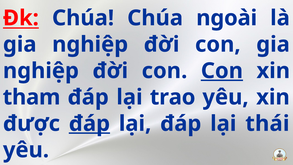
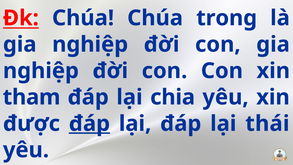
ngoài: ngoài -> trong
Con at (222, 71) underline: present -> none
trao: trao -> chia
